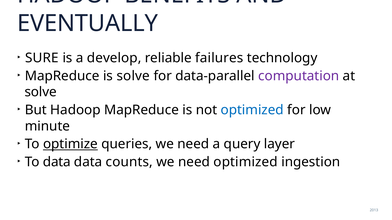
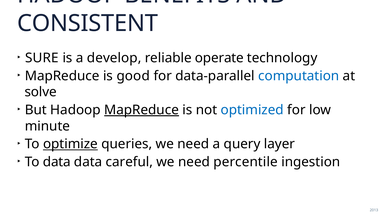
EVENTUALLY: EVENTUALLY -> CONSISTENT
failures: failures -> operate
is solve: solve -> good
computation colour: purple -> blue
MapReduce at (142, 110) underline: none -> present
counts: counts -> careful
need optimized: optimized -> percentile
